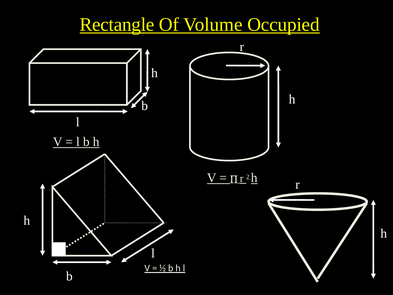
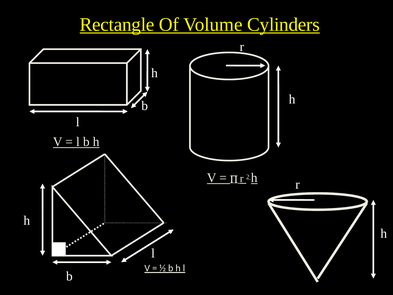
Occupied: Occupied -> Cylinders
